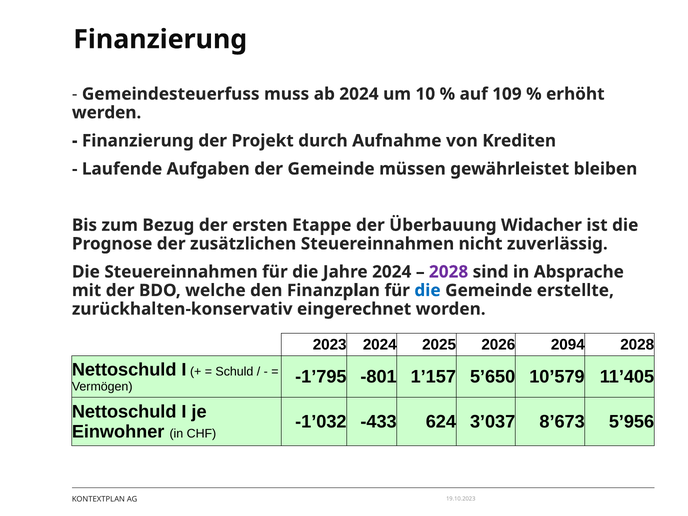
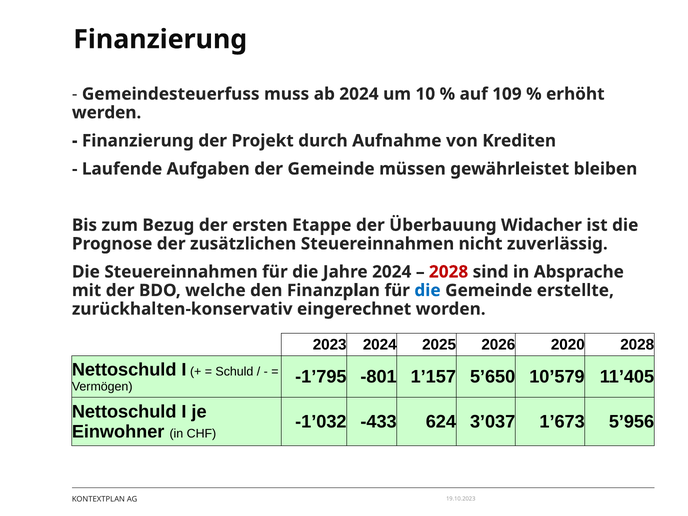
2028 at (449, 272) colour: purple -> red
2094: 2094 -> 2020
8’673: 8’673 -> 1’673
